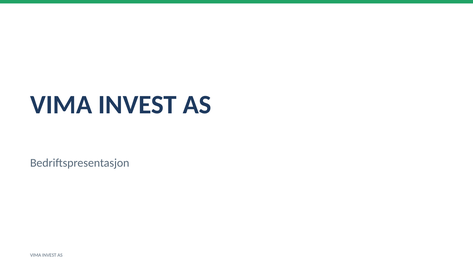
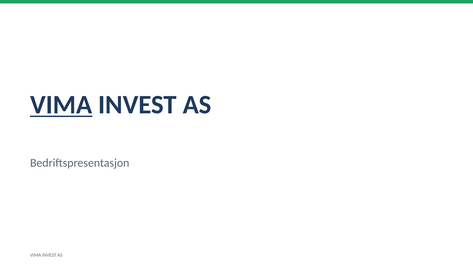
VIMA at (61, 105) underline: none -> present
